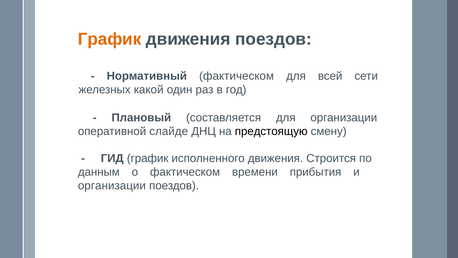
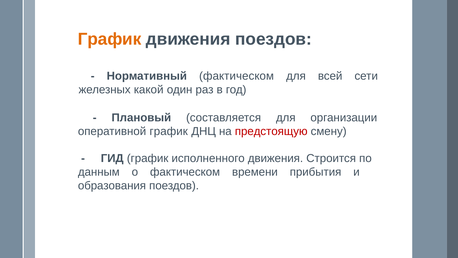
оперативной слайде: слайде -> график
предстоящую colour: black -> red
организации at (112, 186): организации -> образования
